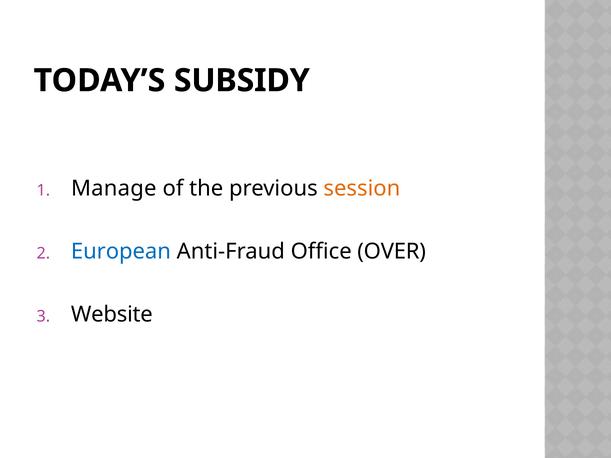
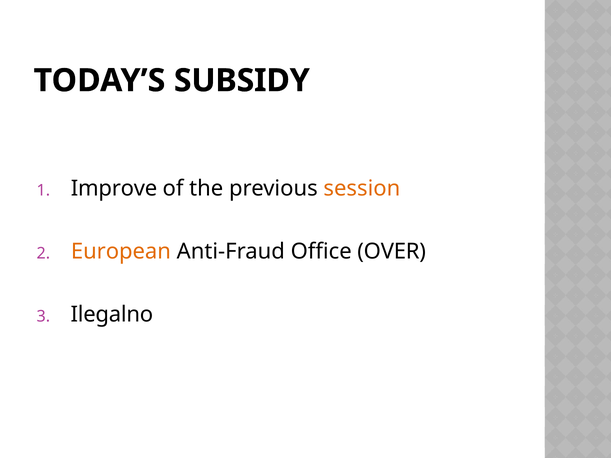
Manage: Manage -> Improve
European colour: blue -> orange
Website: Website -> Ilegalno
